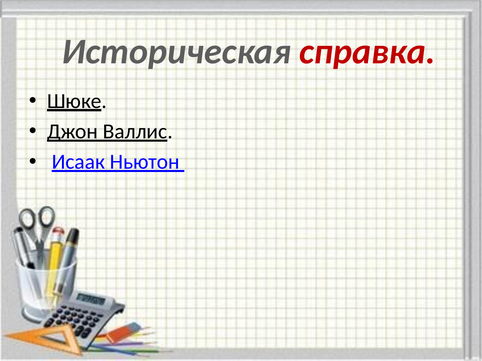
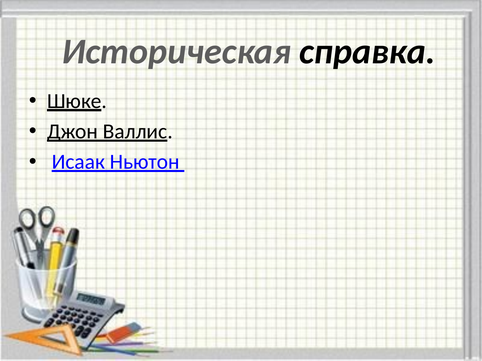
справка colour: red -> black
